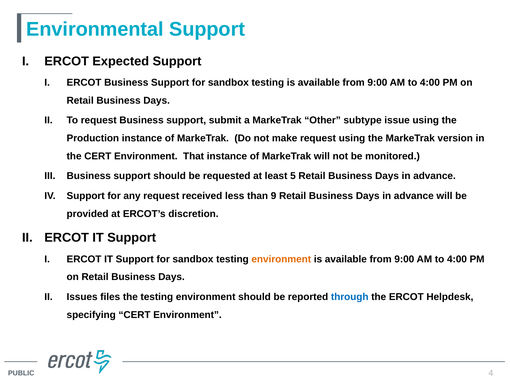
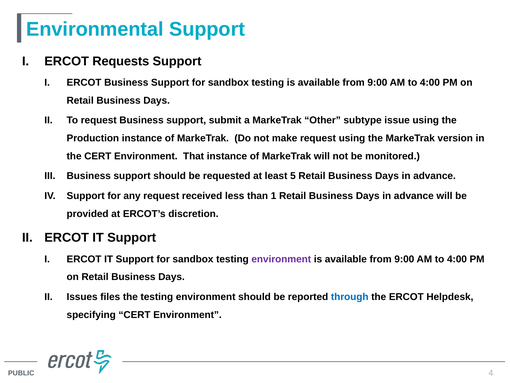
Expected: Expected -> Requests
9: 9 -> 1
environment at (281, 259) colour: orange -> purple
